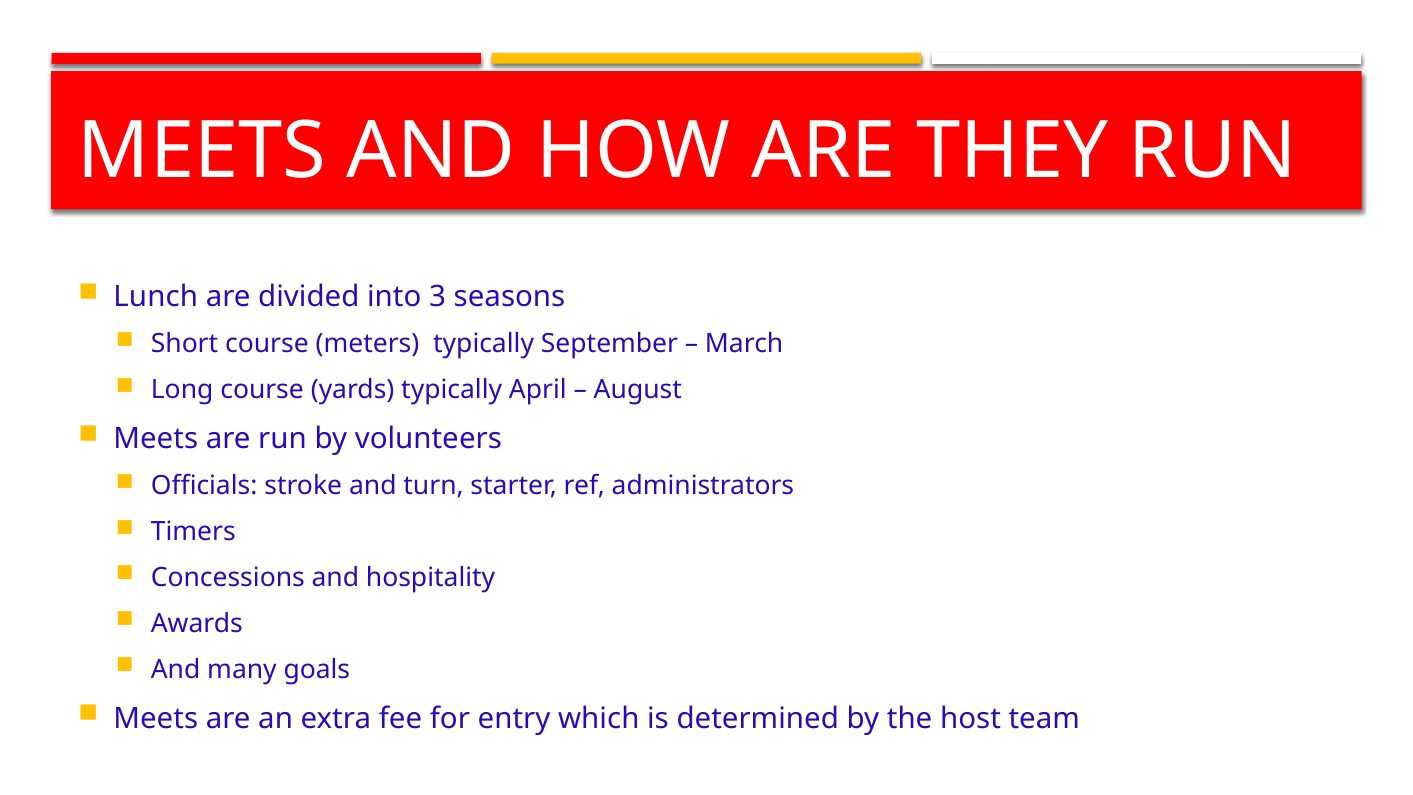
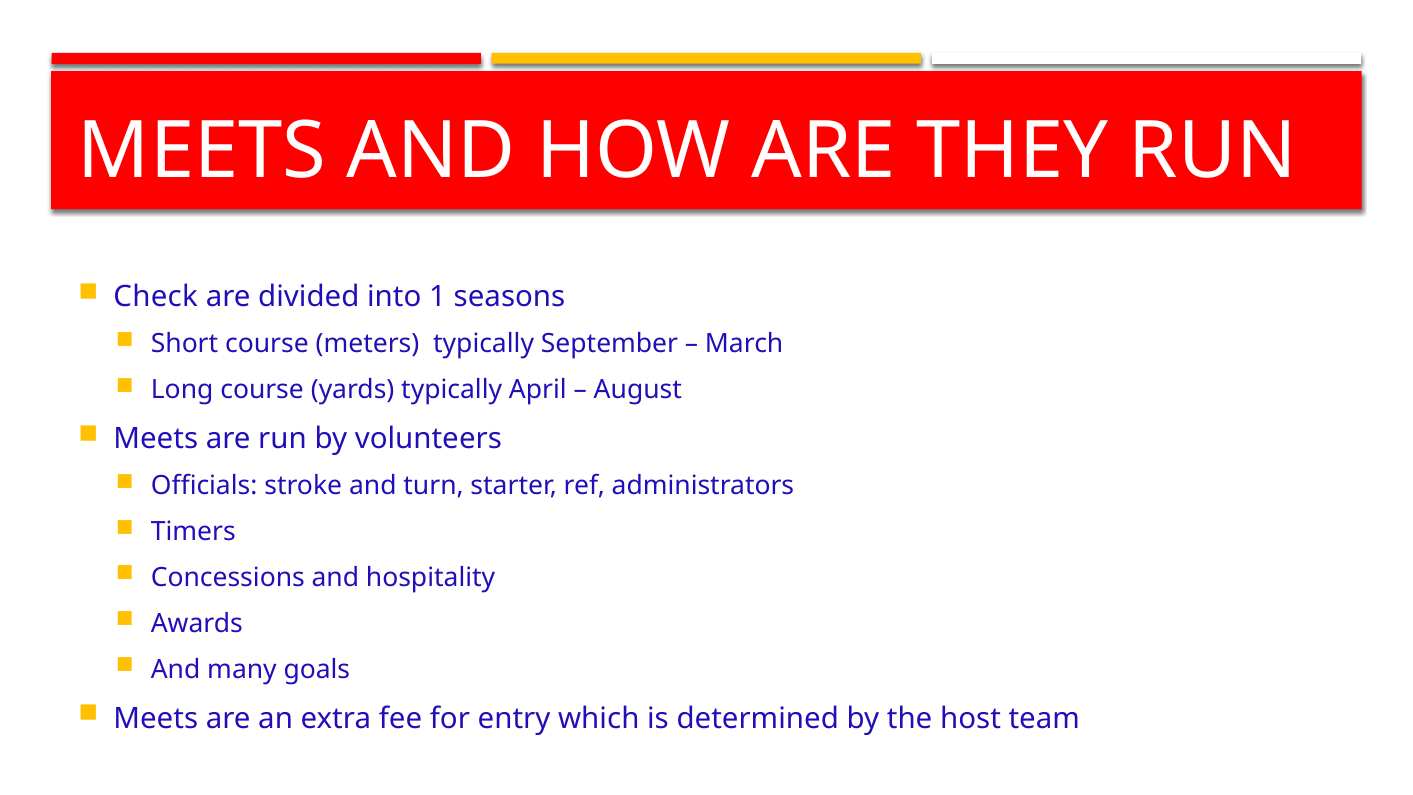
Lunch: Lunch -> Check
3: 3 -> 1
